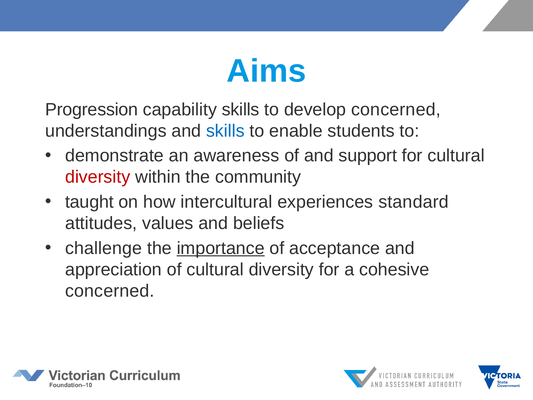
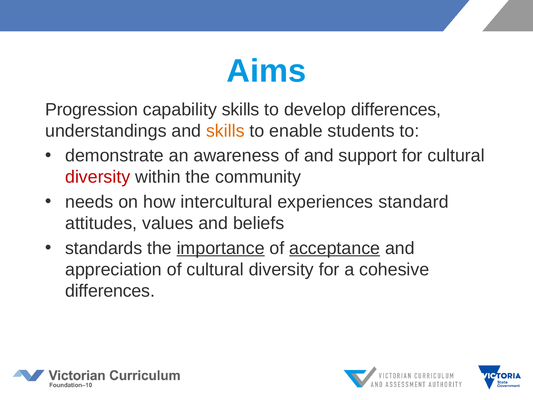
develop concerned: concerned -> differences
skills at (225, 131) colour: blue -> orange
taught: taught -> needs
challenge: challenge -> standards
acceptance underline: none -> present
concerned at (110, 291): concerned -> differences
